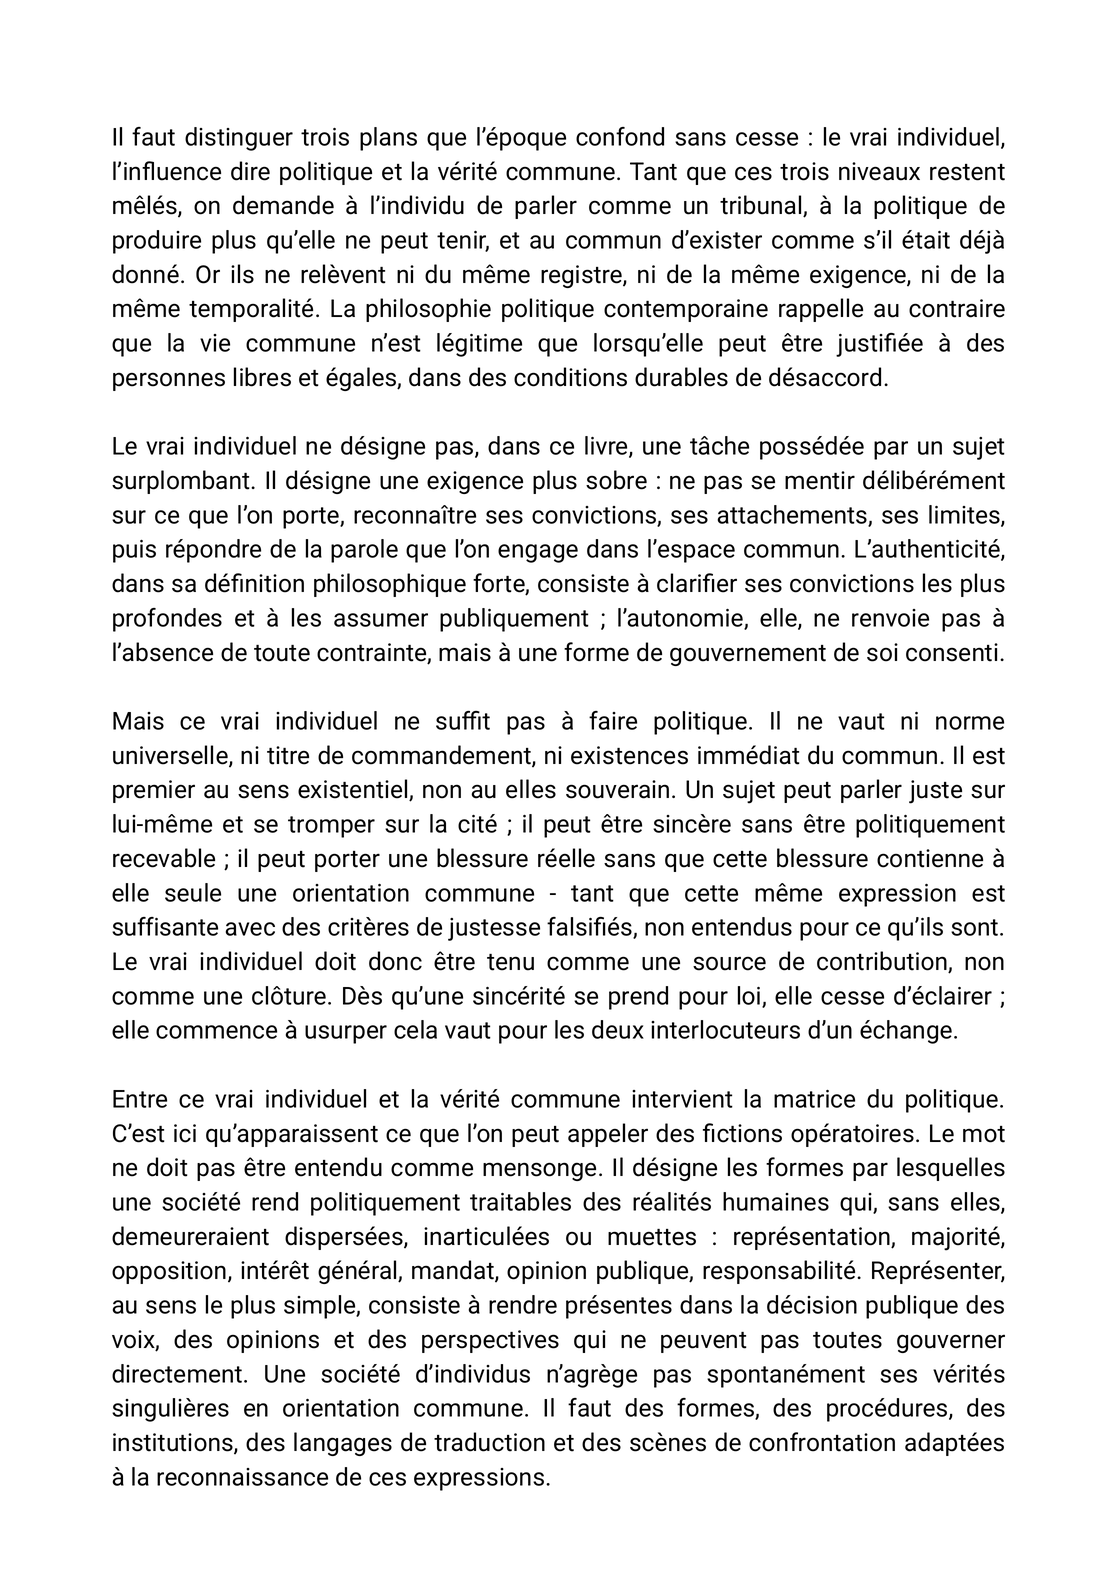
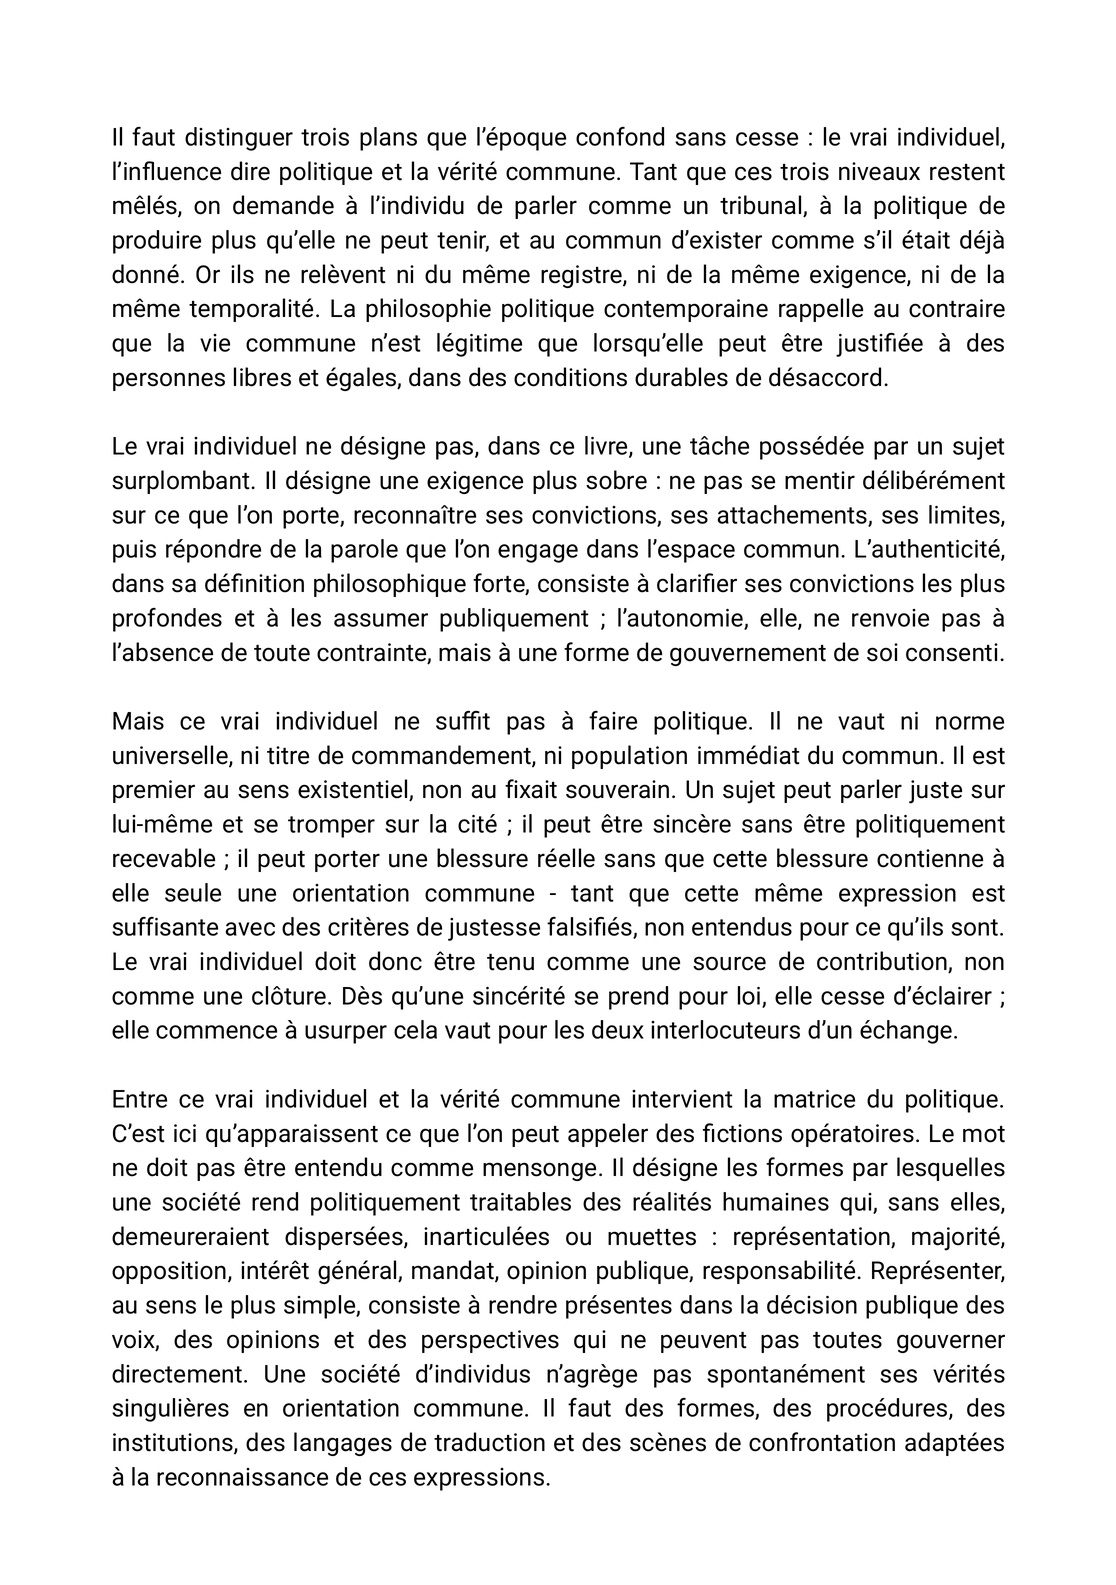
existences: existences -> population
au elles: elles -> fixait
